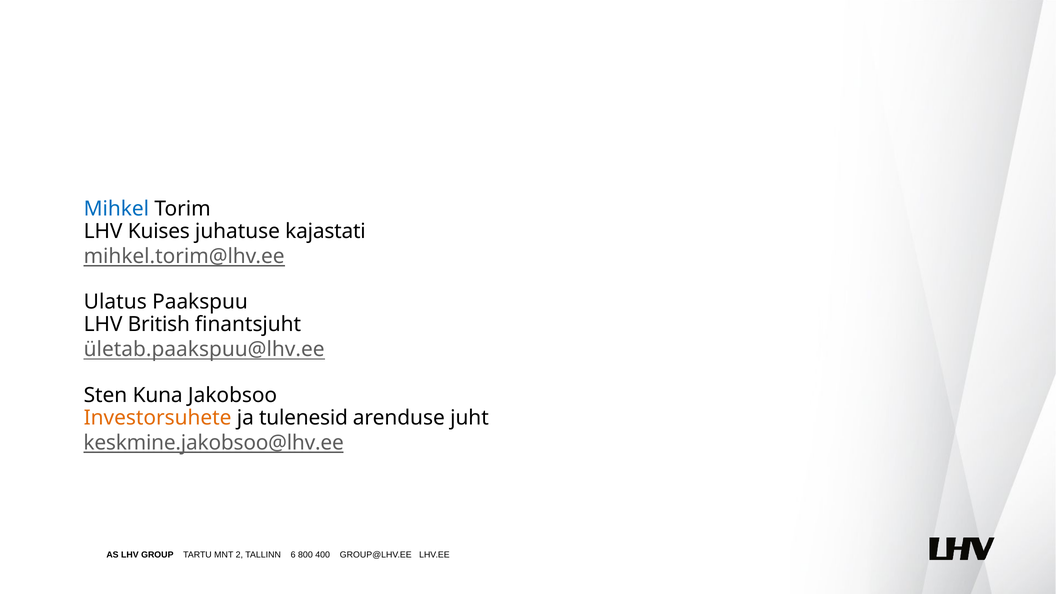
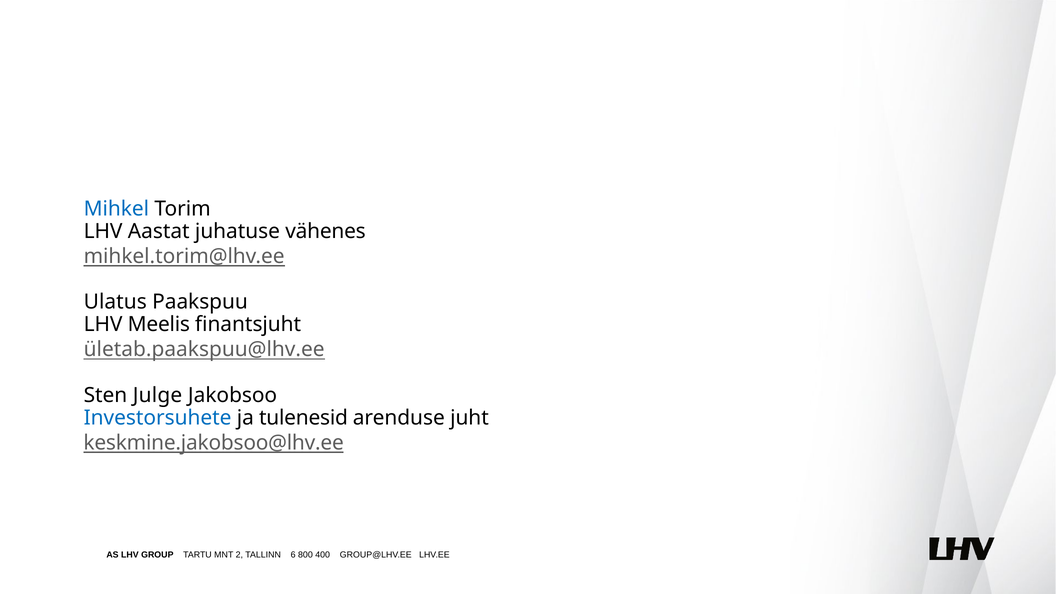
Kuises: Kuises -> Aastat
kajastati: kajastati -> vähenes
British: British -> Meelis
Kuna: Kuna -> Julge
Investorsuhete colour: orange -> blue
